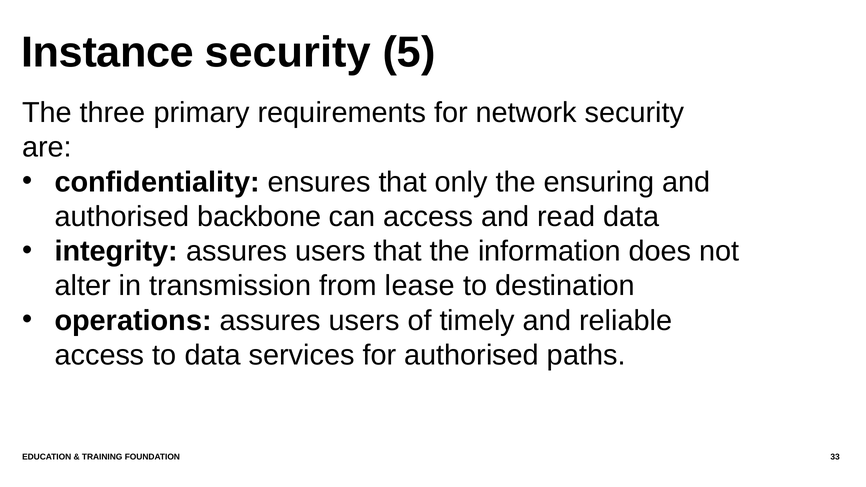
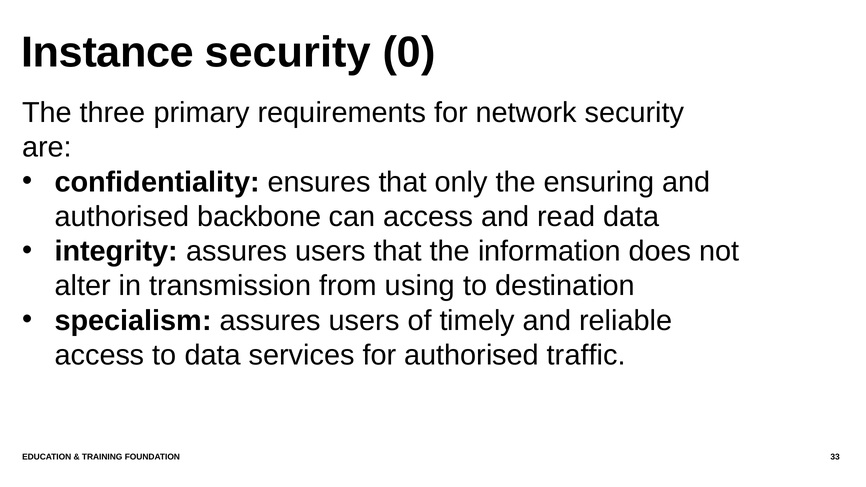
5: 5 -> 0
lease: lease -> using
operations: operations -> specialism
paths: paths -> traffic
